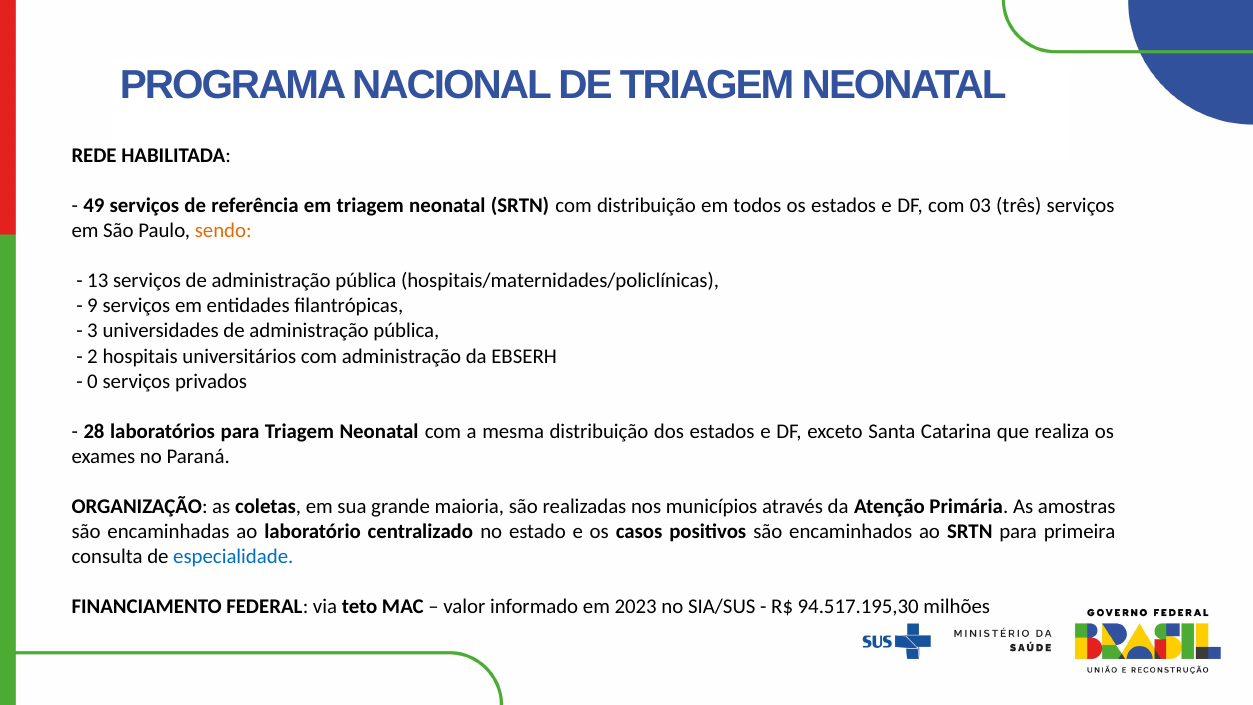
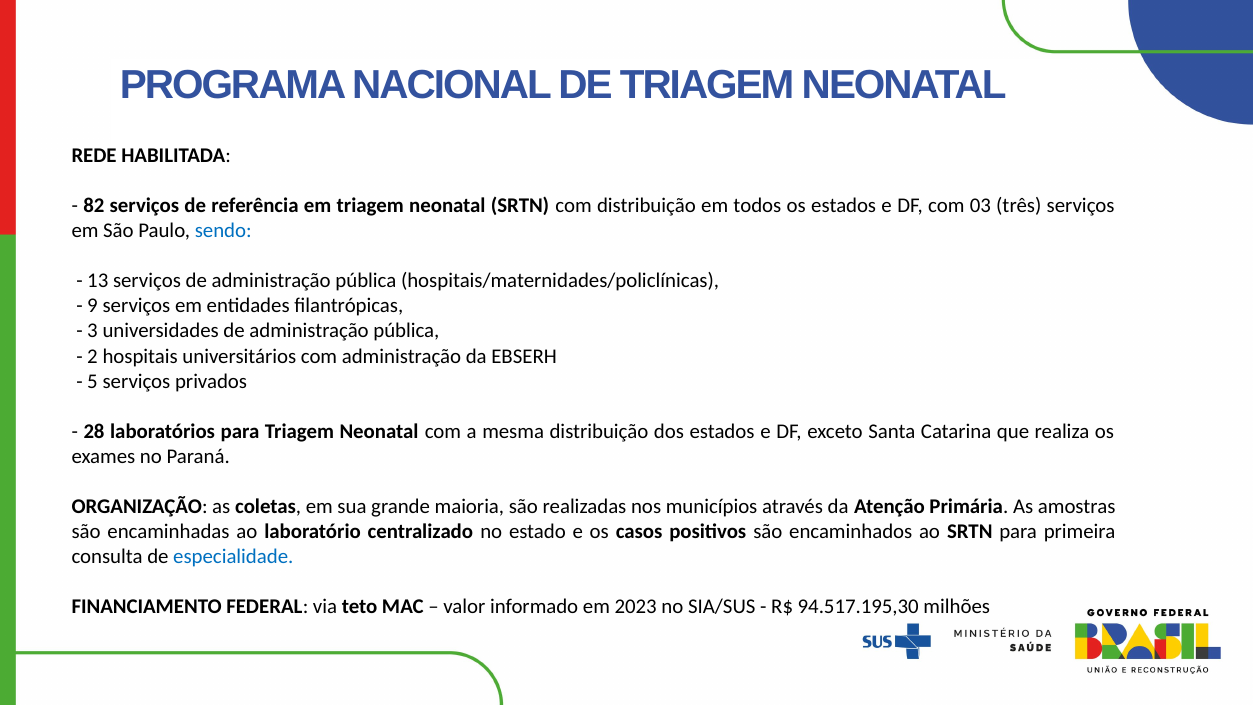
49: 49 -> 82
sendo colour: orange -> blue
0: 0 -> 5
